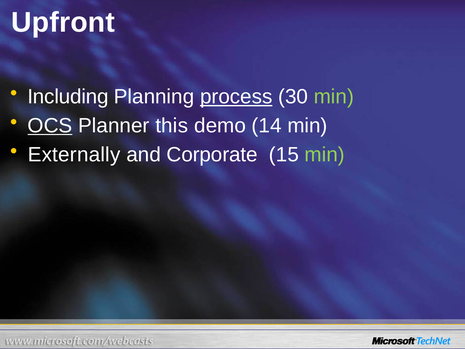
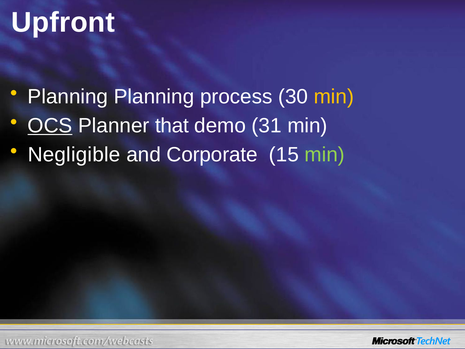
Including at (68, 97): Including -> Planning
process underline: present -> none
min at (334, 97) colour: light green -> yellow
this: this -> that
14: 14 -> 31
Externally: Externally -> Negligible
